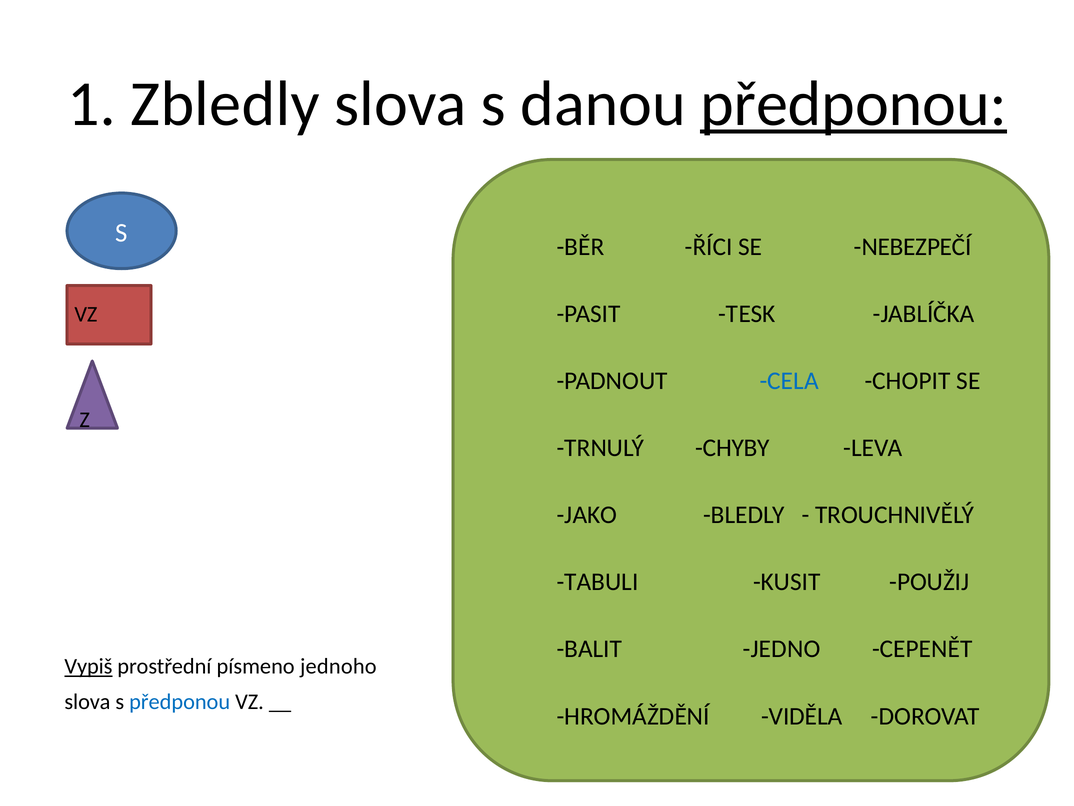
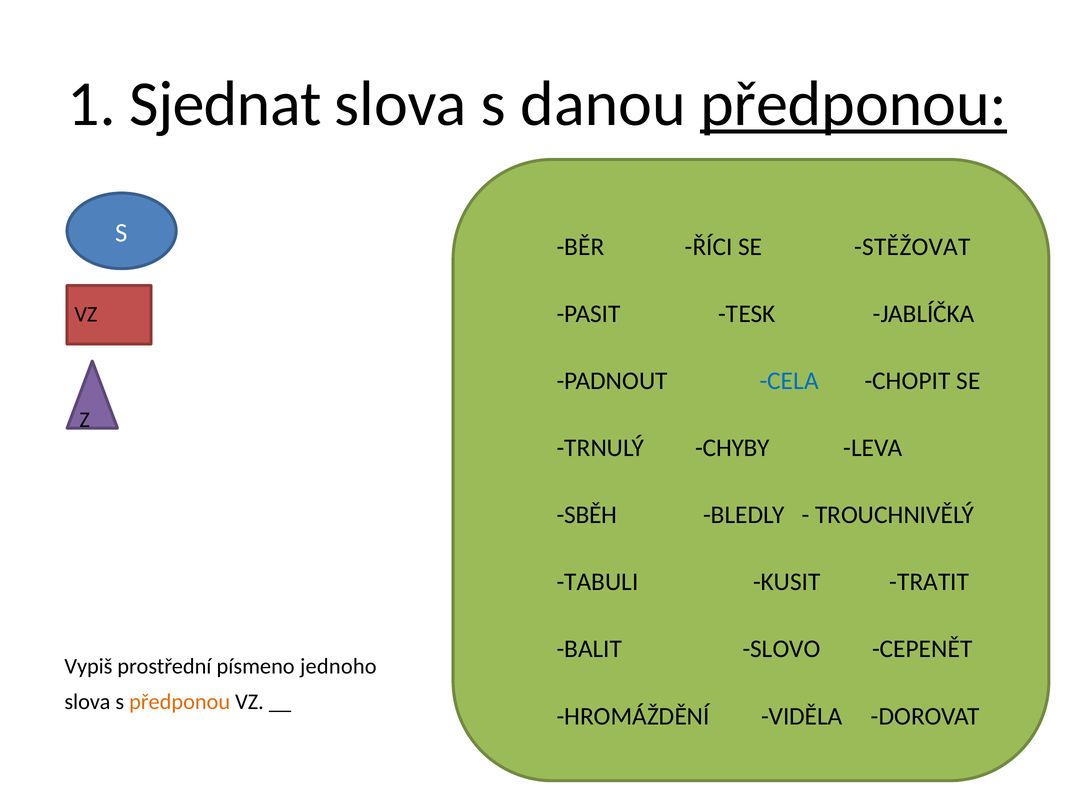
Zbledly: Zbledly -> Sjednat
NEBEZPEČÍ: NEBEZPEČÍ -> STĚŽOVAT
JAKO: JAKO -> SBĚH
POUŽIJ: POUŽIJ -> TRATIT
JEDNO: JEDNO -> SLOVO
Vypiš underline: present -> none
předponou at (180, 701) colour: blue -> orange
